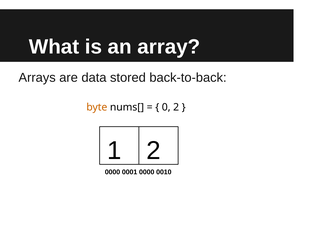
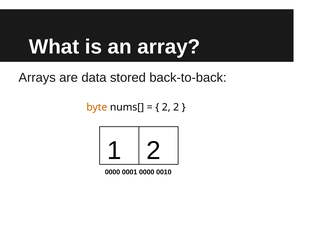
0 at (166, 107): 0 -> 2
